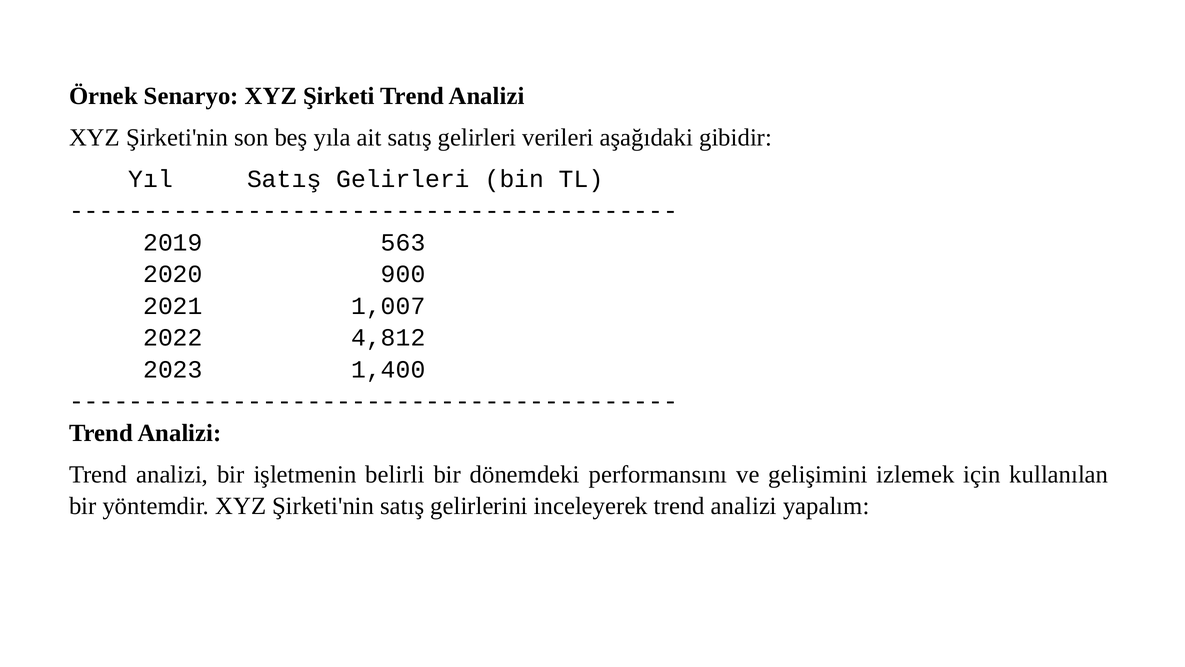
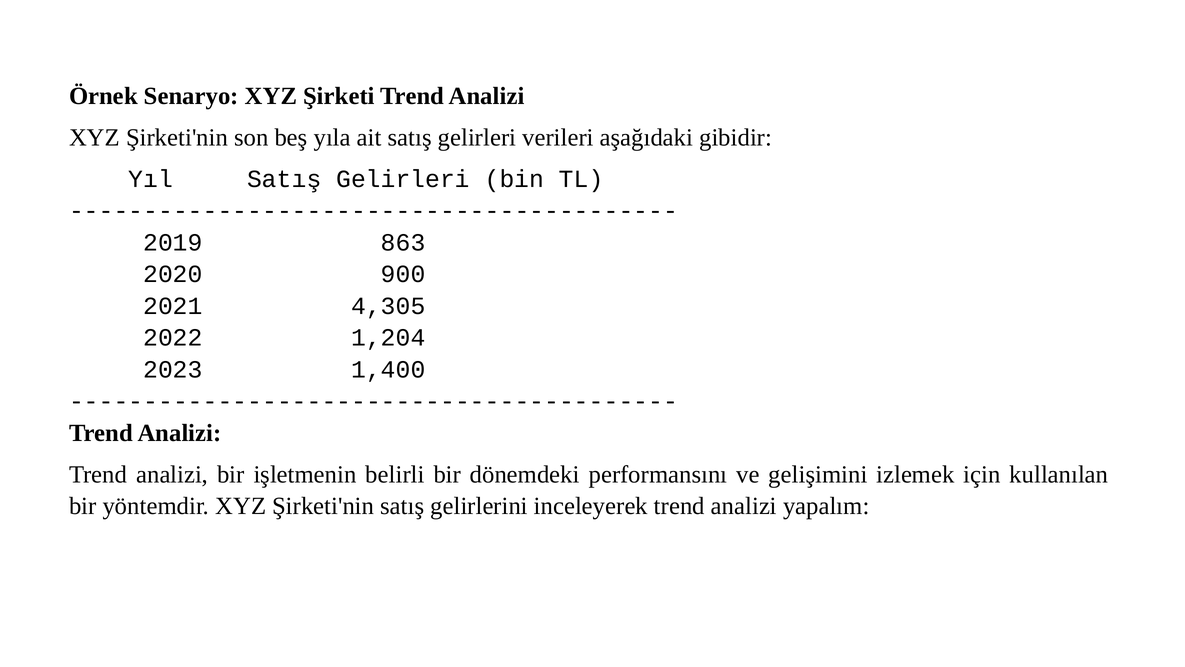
563: 563 -> 863
1,007: 1,007 -> 4,305
4,812: 4,812 -> 1,204
